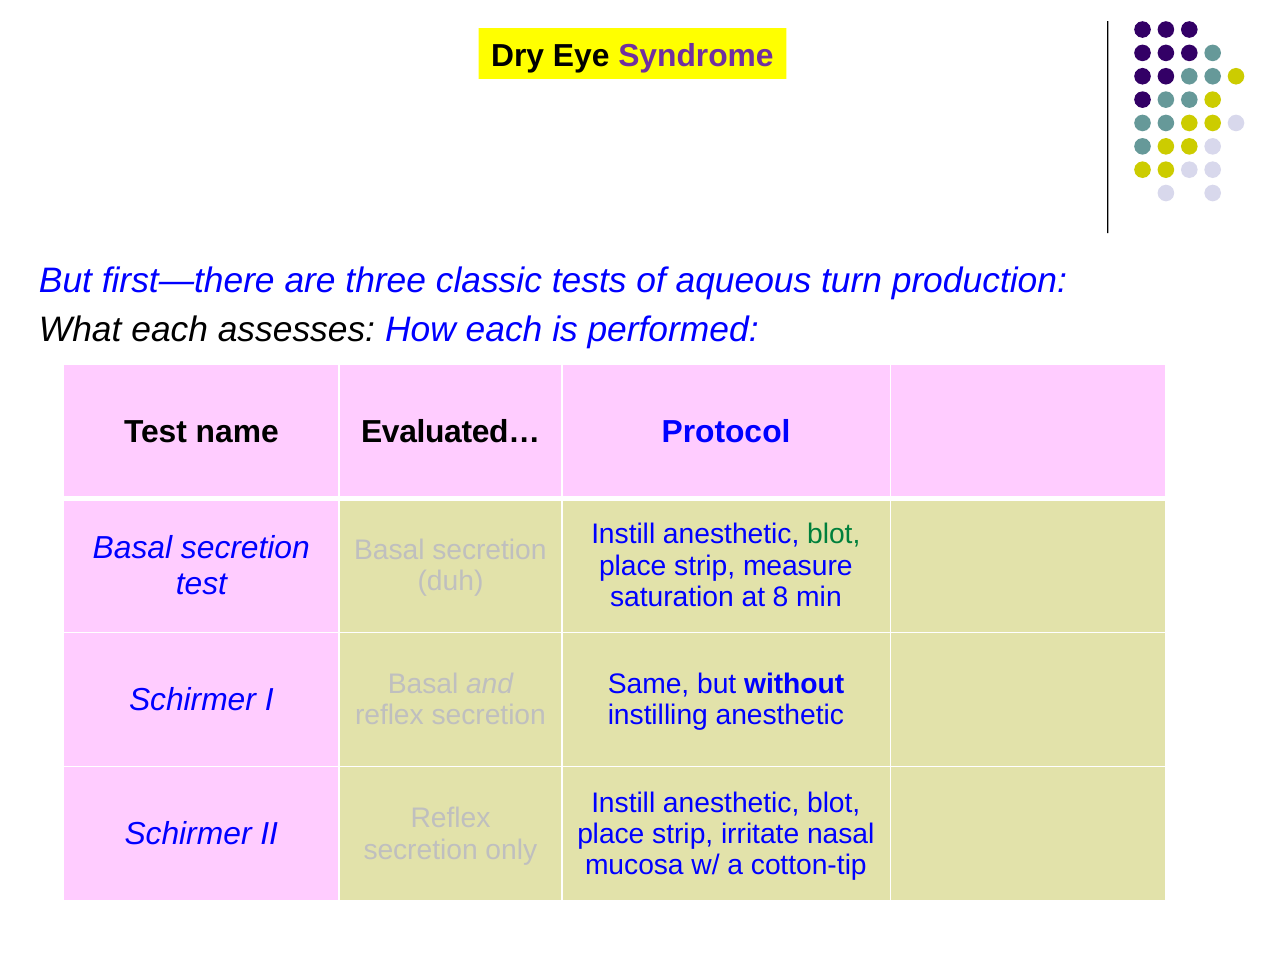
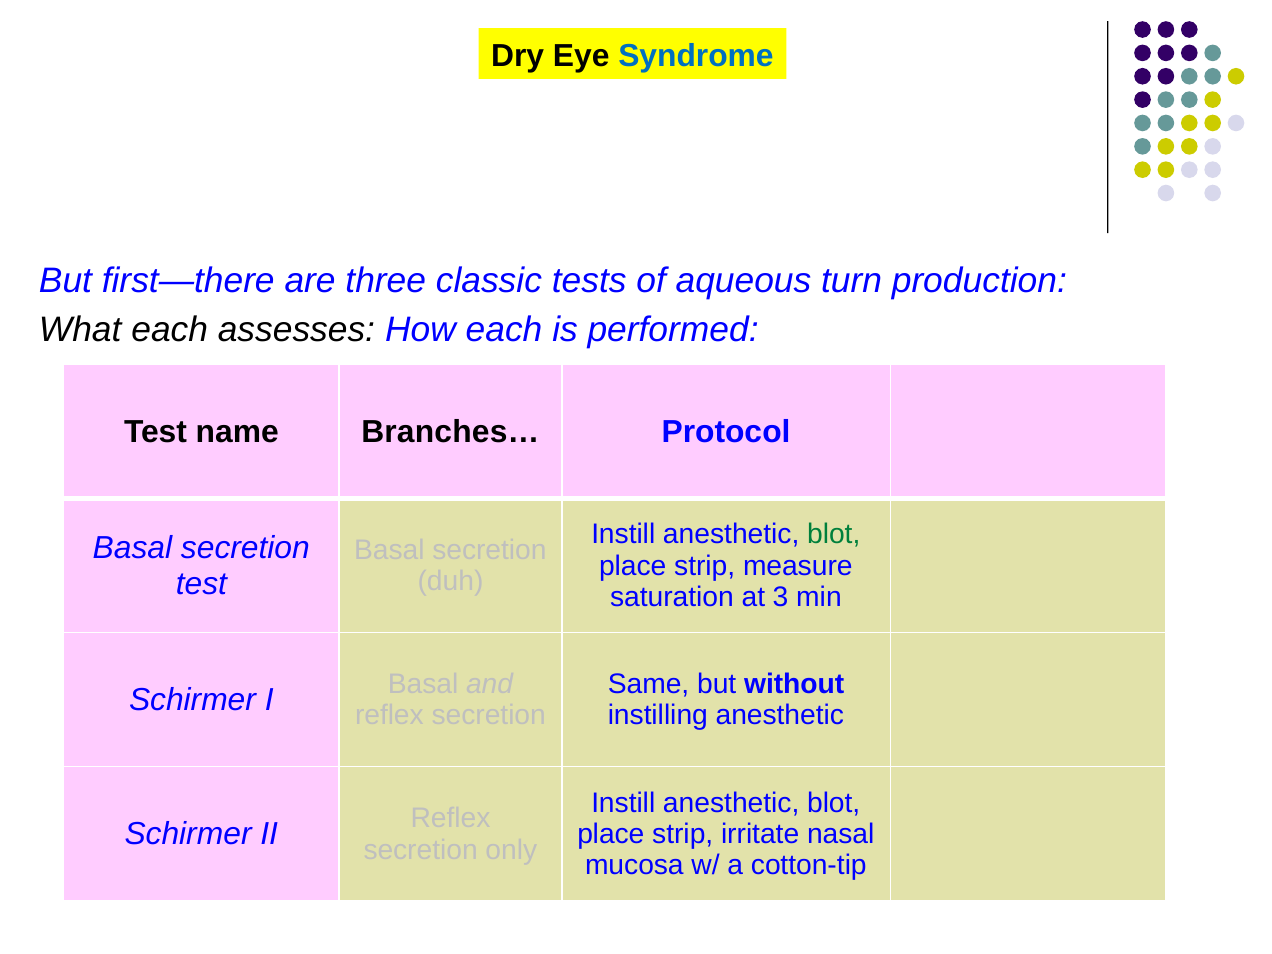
Syndrome colour: purple -> blue
Evaluated…: Evaluated… -> Branches…
at 8: 8 -> 3
